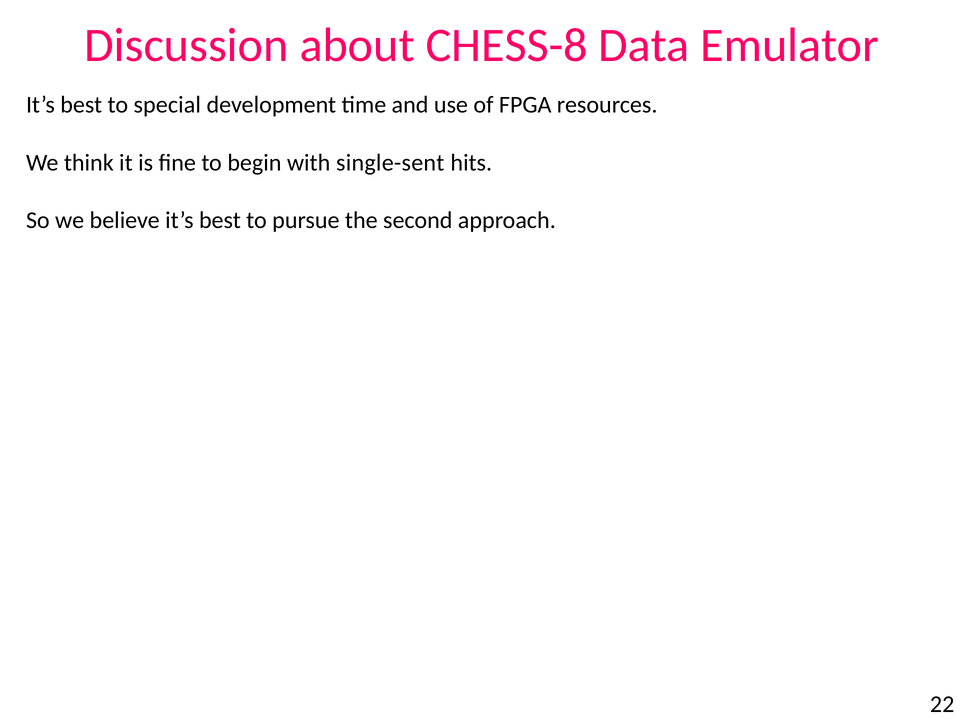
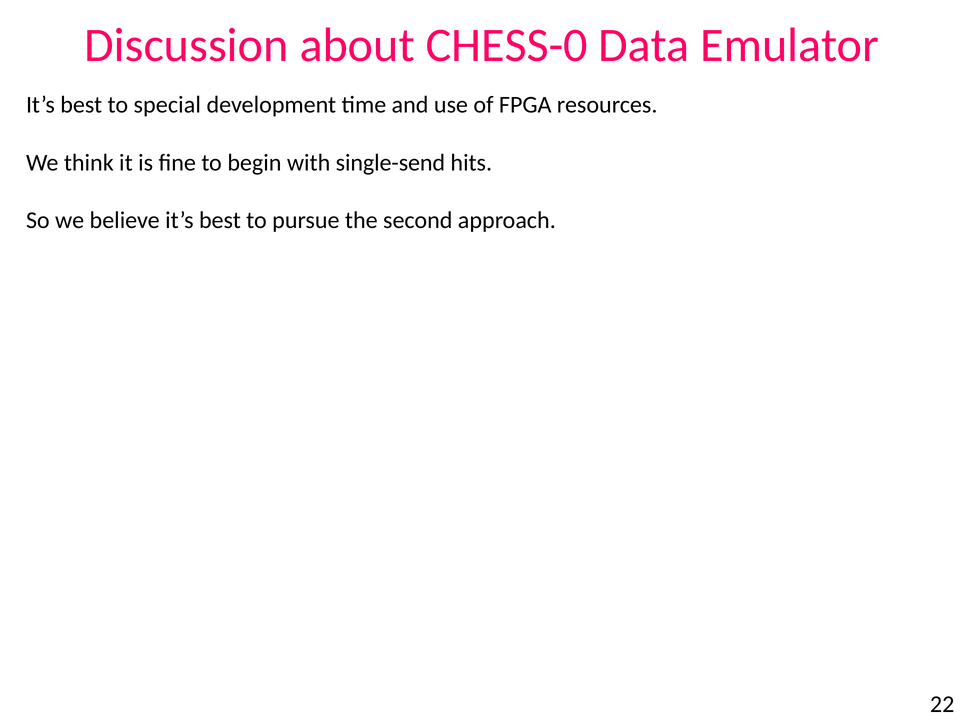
CHESS-8: CHESS-8 -> CHESS-0
single-sent: single-sent -> single-send
